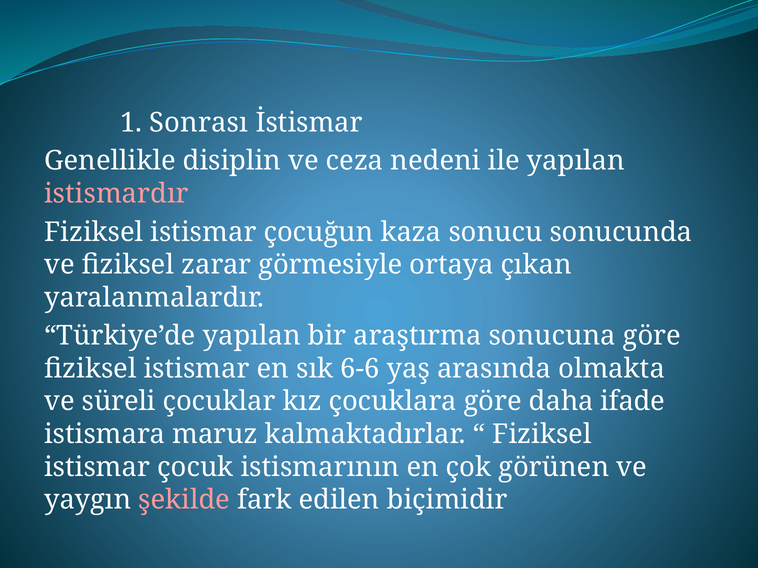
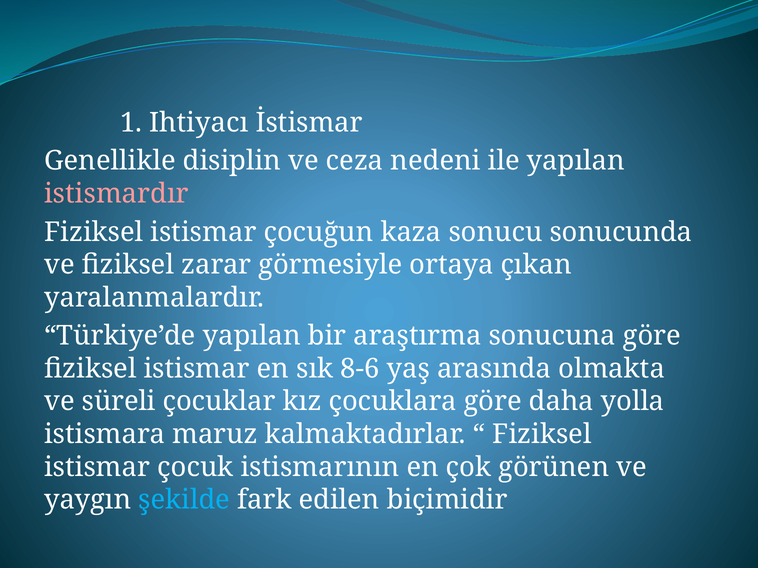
Sonrası: Sonrası -> Ihtiyacı
6-6: 6-6 -> 8-6
ifade: ifade -> yolla
şekilde colour: pink -> light blue
